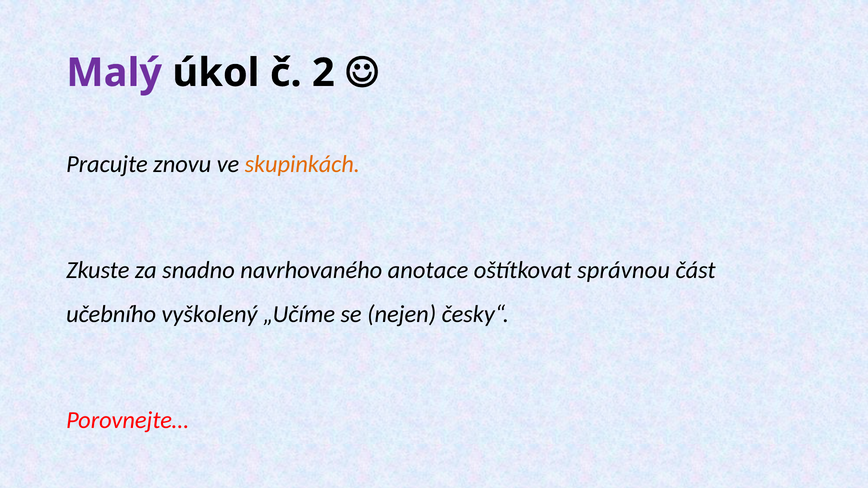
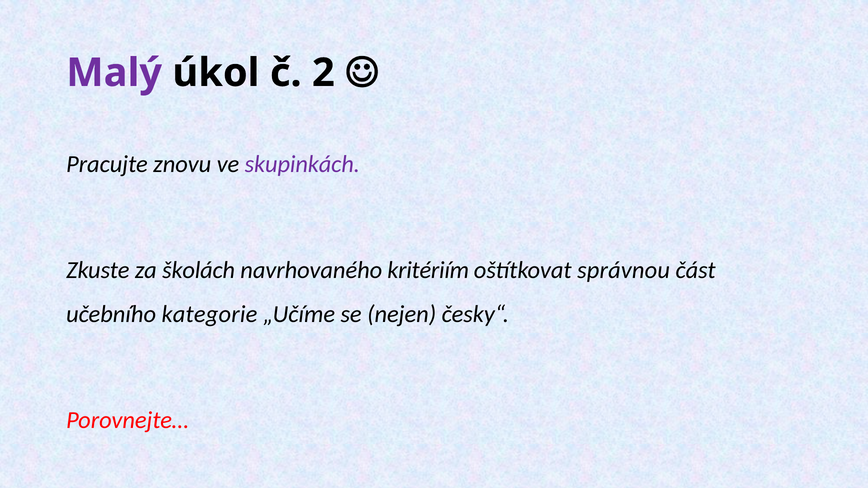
skupinkách colour: orange -> purple
snadno: snadno -> školách
anotace: anotace -> kritériím
vyškolený: vyškolený -> kategorie
